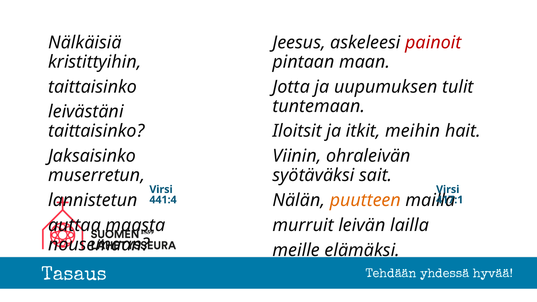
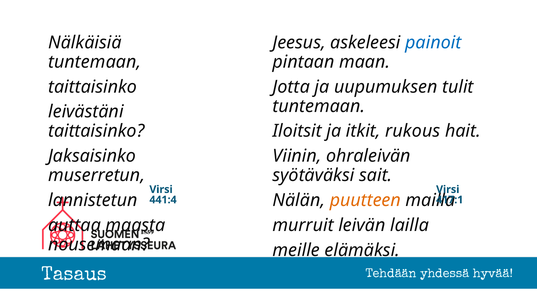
painoit colour: red -> blue
kristittyihin at (95, 62): kristittyihin -> tuntemaan
meihin: meihin -> rukous
